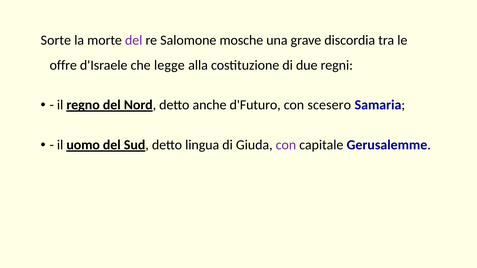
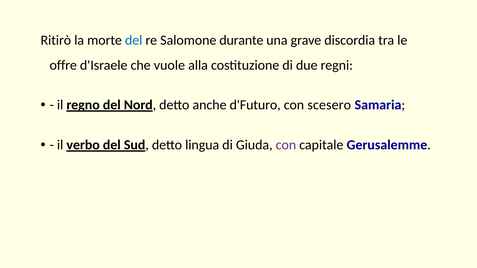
Sorte: Sorte -> Ritirò
del at (134, 40) colour: purple -> blue
mosche: mosche -> durante
legge: legge -> vuole
uomo: uomo -> verbo
